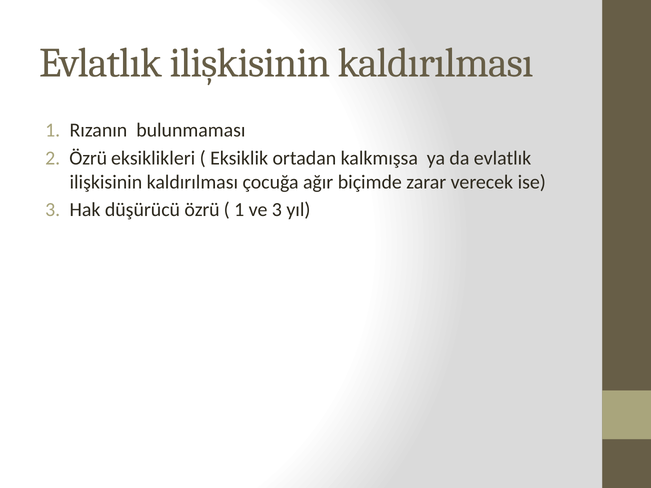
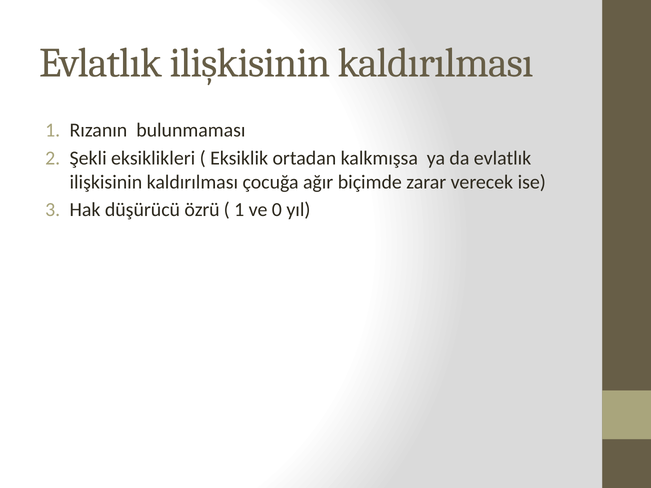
Özrü at (88, 158): Özrü -> Şekli
ve 3: 3 -> 0
